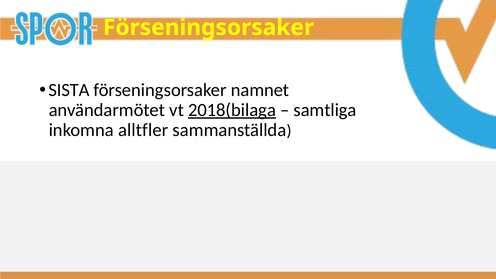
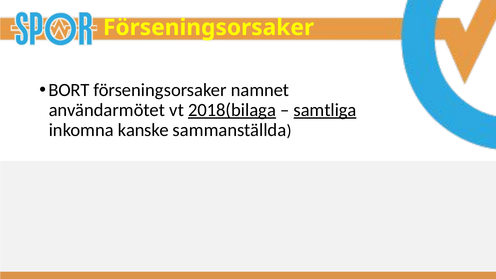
SISTA: SISTA -> BORT
samtliga underline: none -> present
alltfler: alltfler -> kanske
